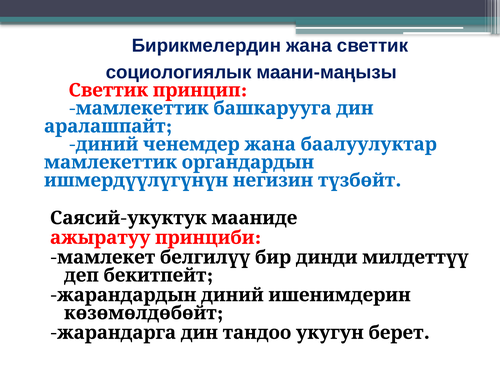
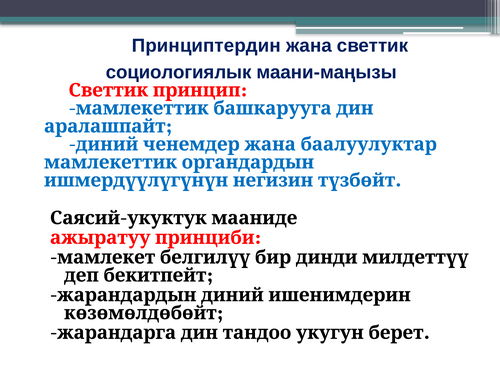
Бирикмелердин: Бирикмелердин -> Принциптердин
